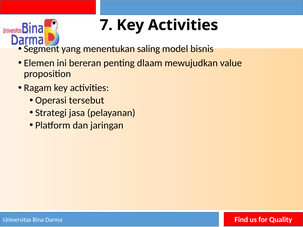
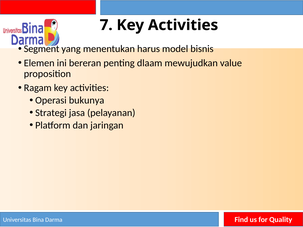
saling: saling -> harus
tersebut: tersebut -> bukunya
